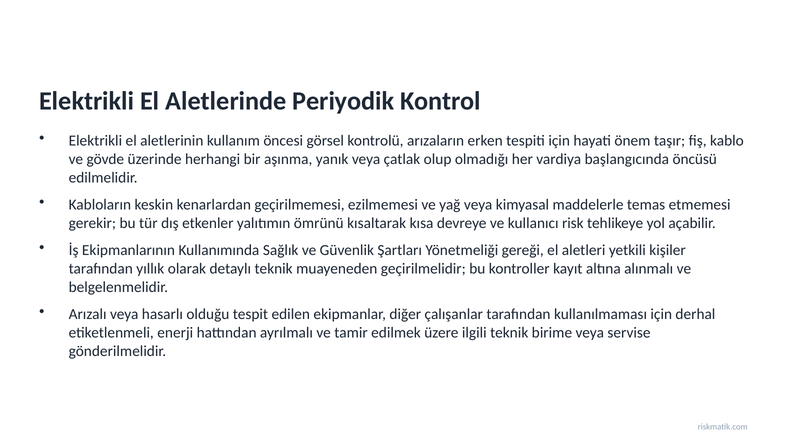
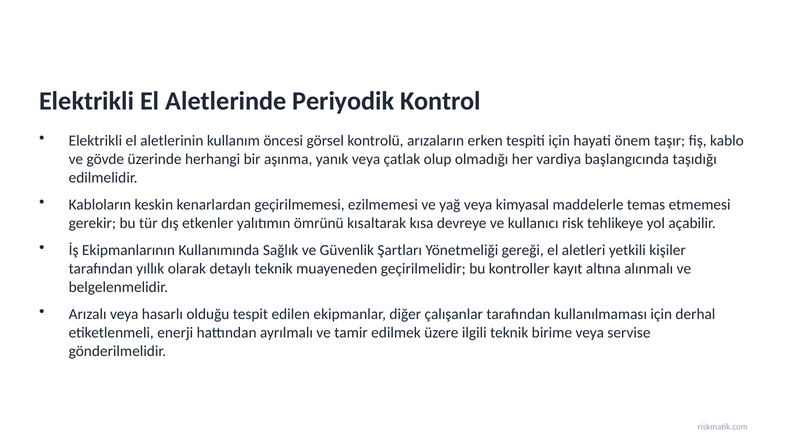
öncüsü: öncüsü -> taşıdığı
